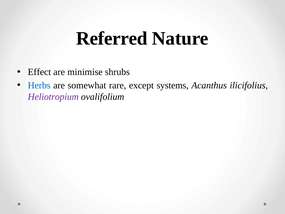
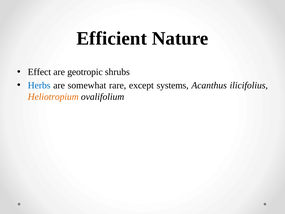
Referred: Referred -> Efficient
minimise: minimise -> geotropic
Heliotropium colour: purple -> orange
